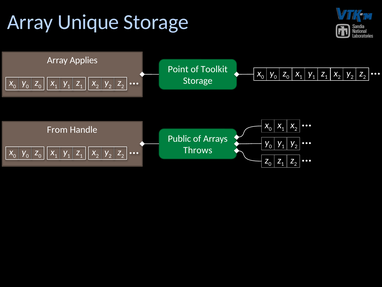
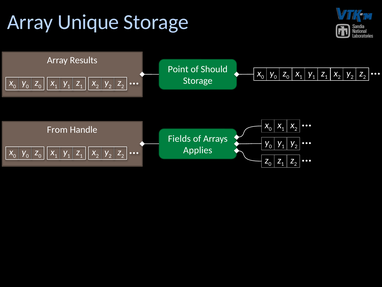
Applies: Applies -> Results
Toolkit: Toolkit -> Should
Public: Public -> Fields
Throws: Throws -> Applies
